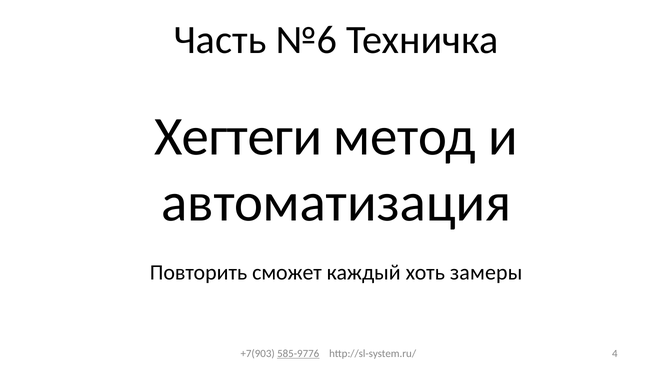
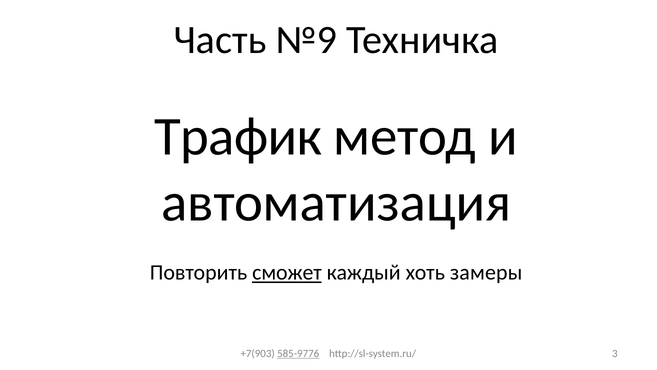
№6: №6 -> №9
Хегтеги: Хегтеги -> Трафик
сможет underline: none -> present
4: 4 -> 3
